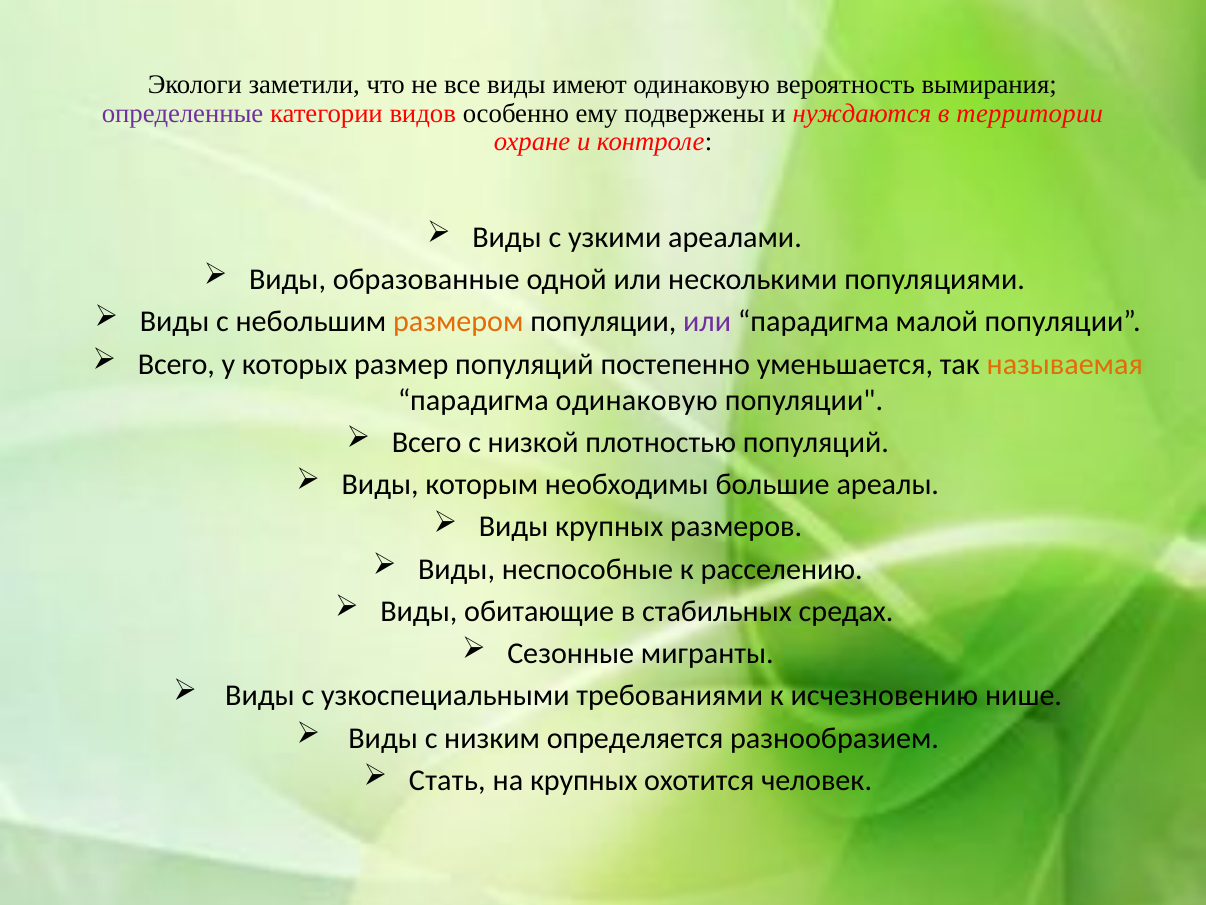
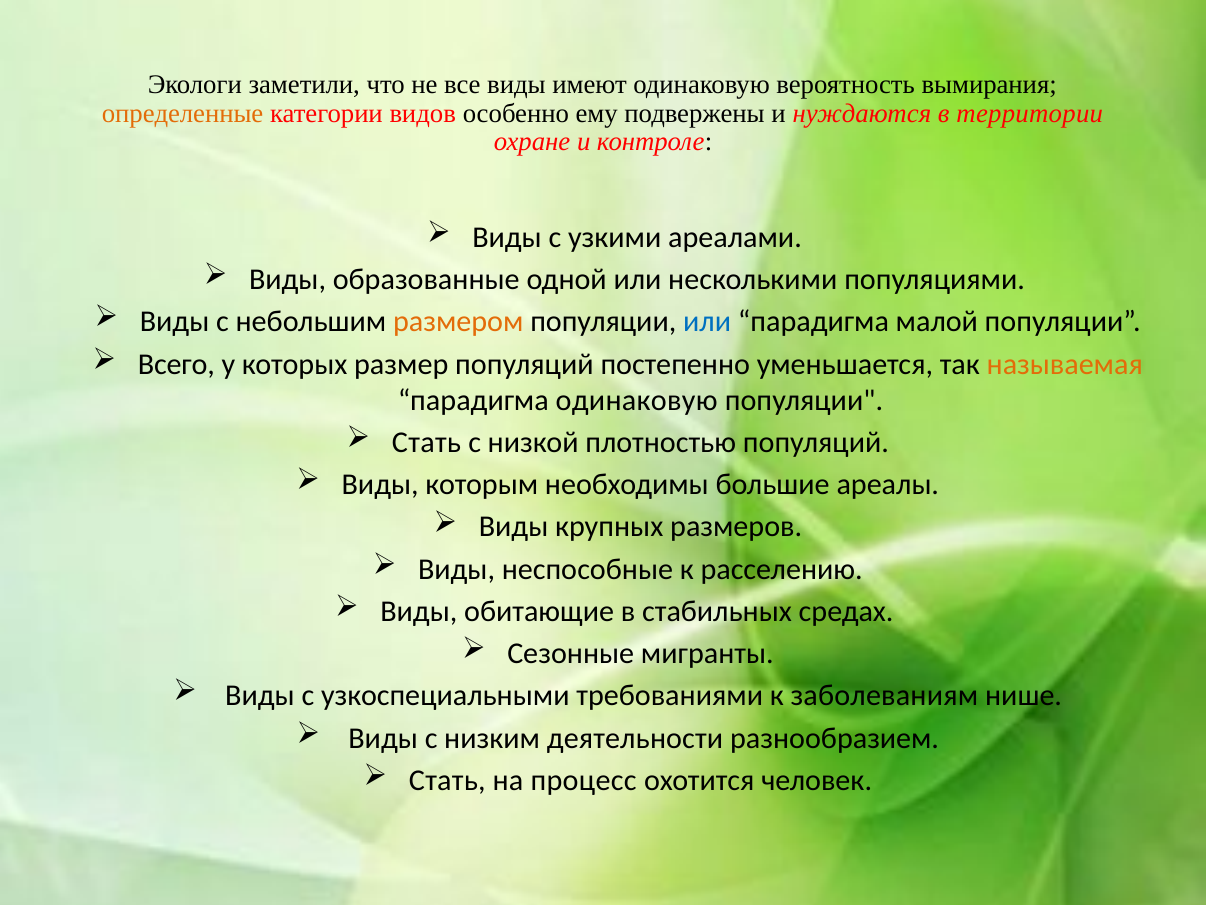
определенные colour: purple -> orange
или at (707, 322) colour: purple -> blue
Всего at (427, 442): Всего -> Стать
исчезновению: исчезновению -> заболеваниям
определяется: определяется -> деятельности
на крупных: крупных -> процесс
